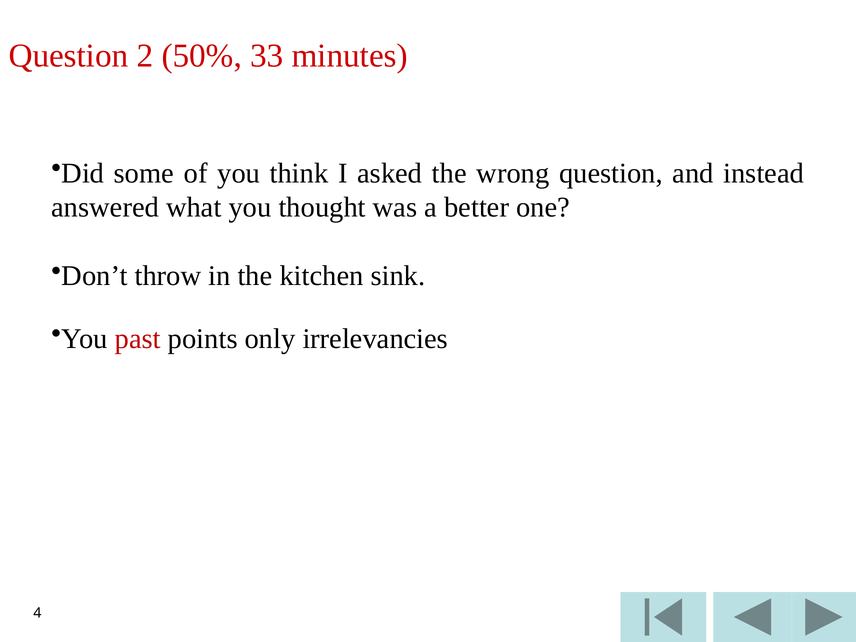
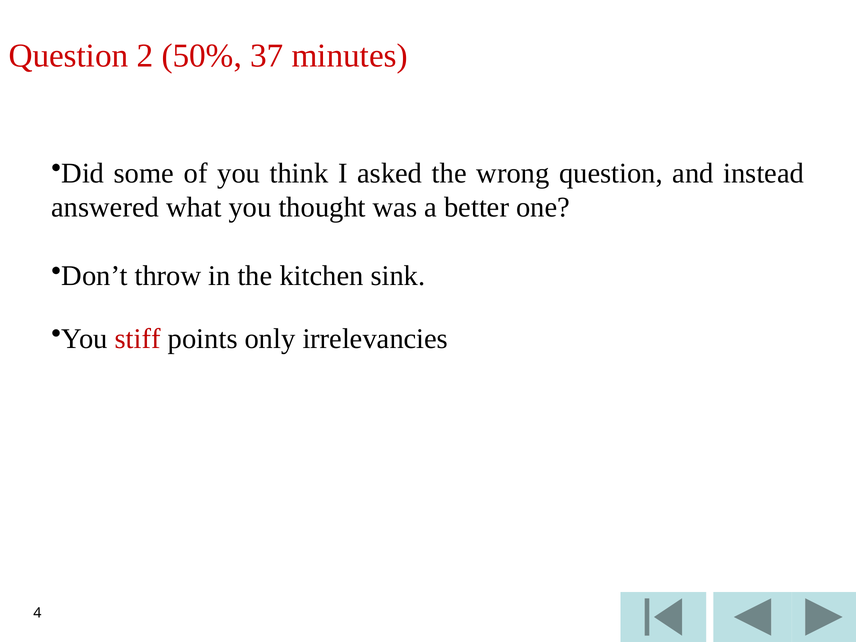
33: 33 -> 37
past: past -> stiff
